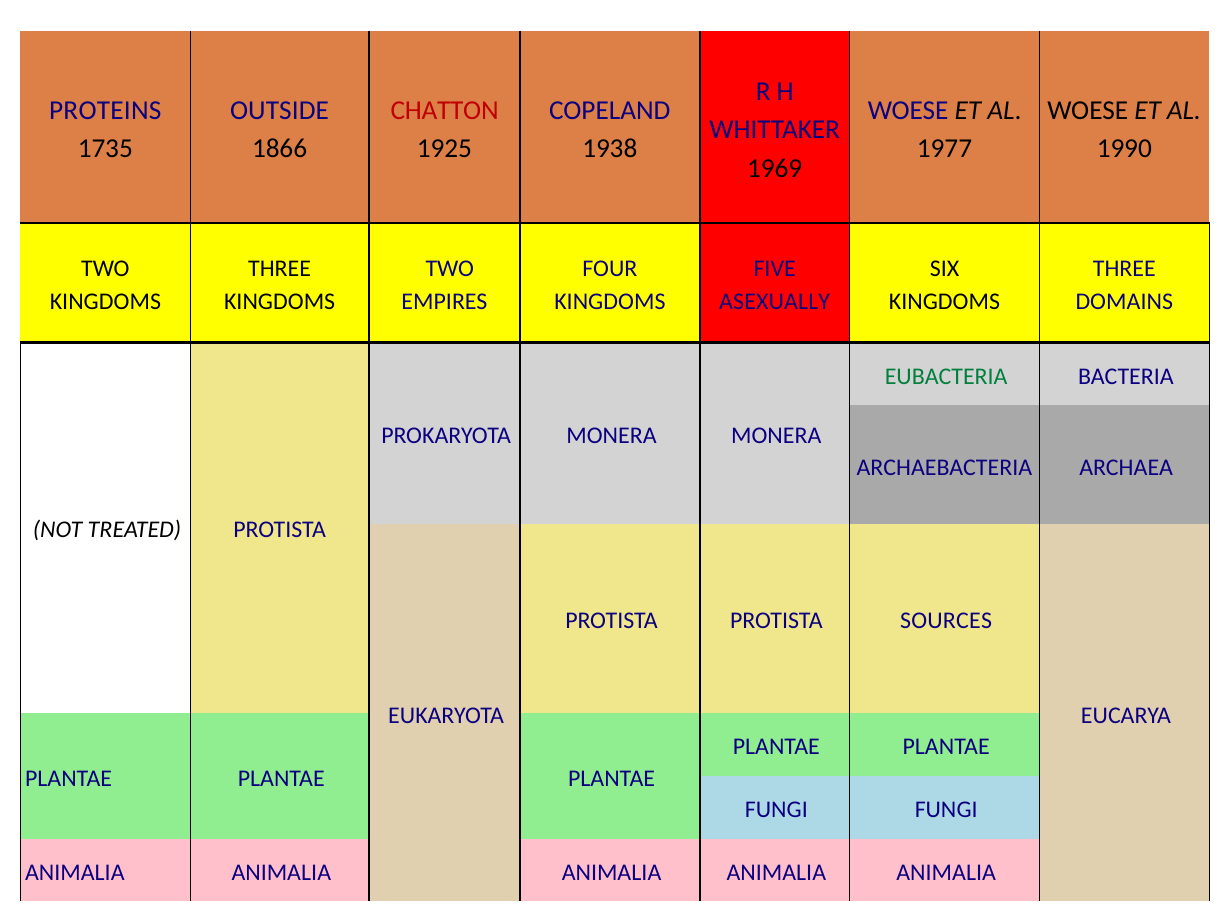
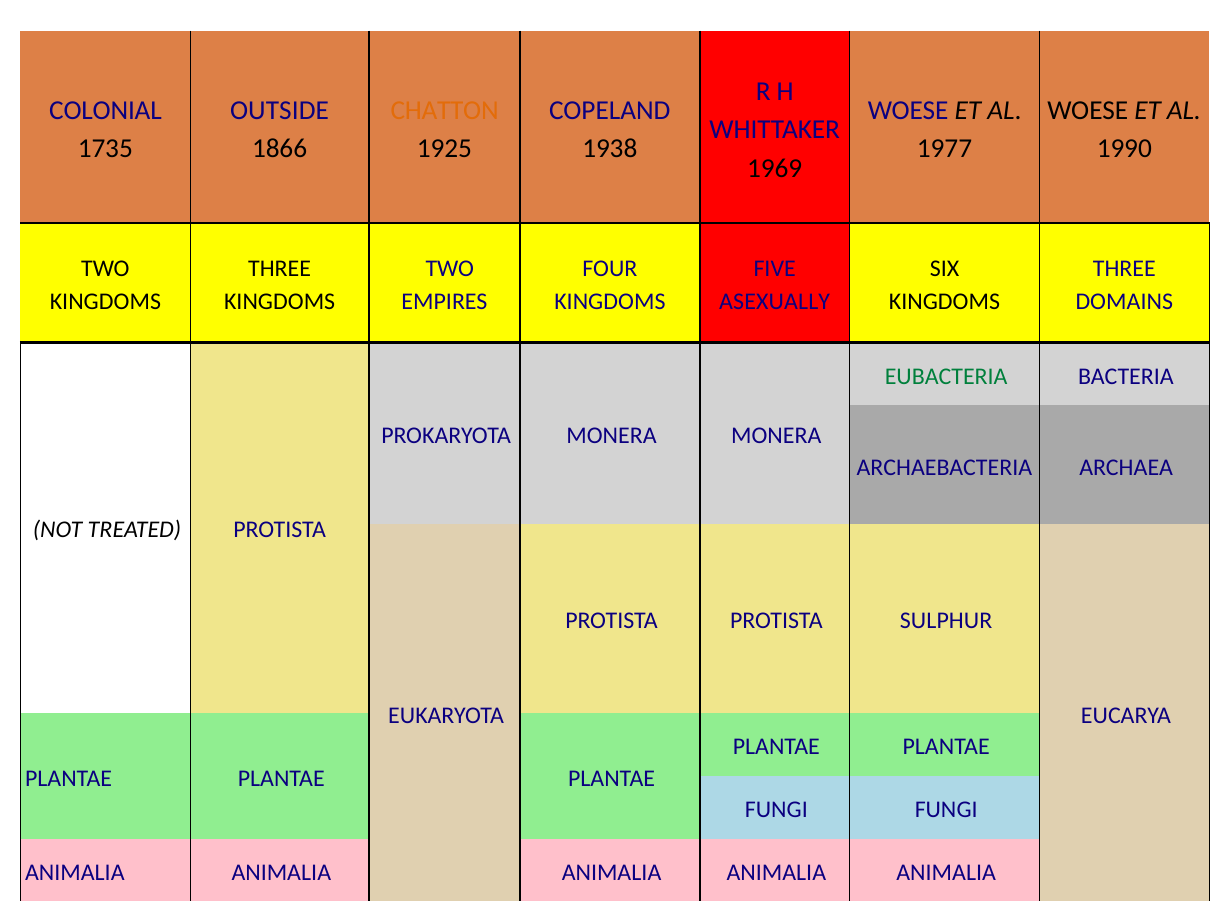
PROTEINS: PROTEINS -> COLONIAL
CHATTON colour: red -> orange
SOURCES: SOURCES -> SULPHUR
